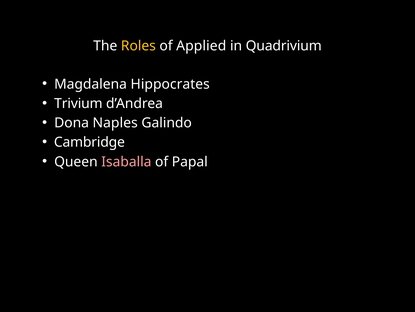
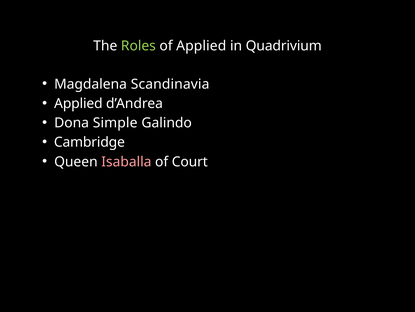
Roles colour: yellow -> light green
Hippocrates: Hippocrates -> Scandinavia
Trivium at (78, 103): Trivium -> Applied
Naples: Naples -> Simple
Papal: Papal -> Court
